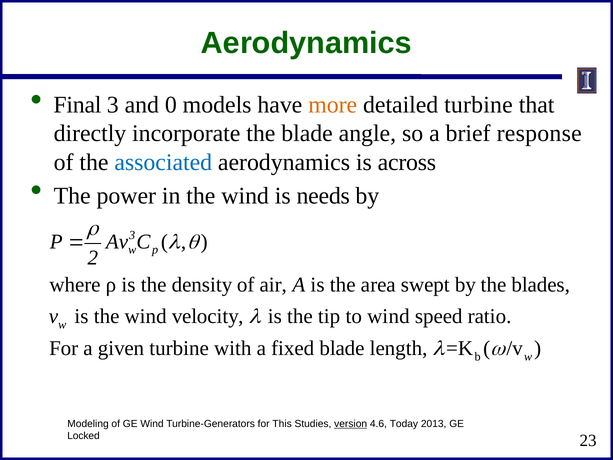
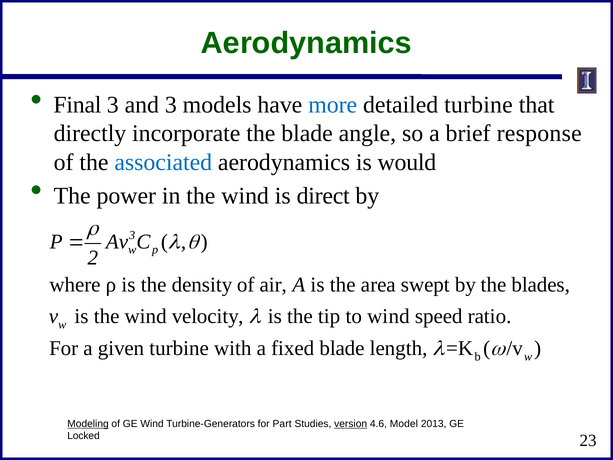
and 0: 0 -> 3
more colour: orange -> blue
across: across -> would
needs: needs -> direct
Modeling underline: none -> present
This: This -> Part
Today: Today -> Model
